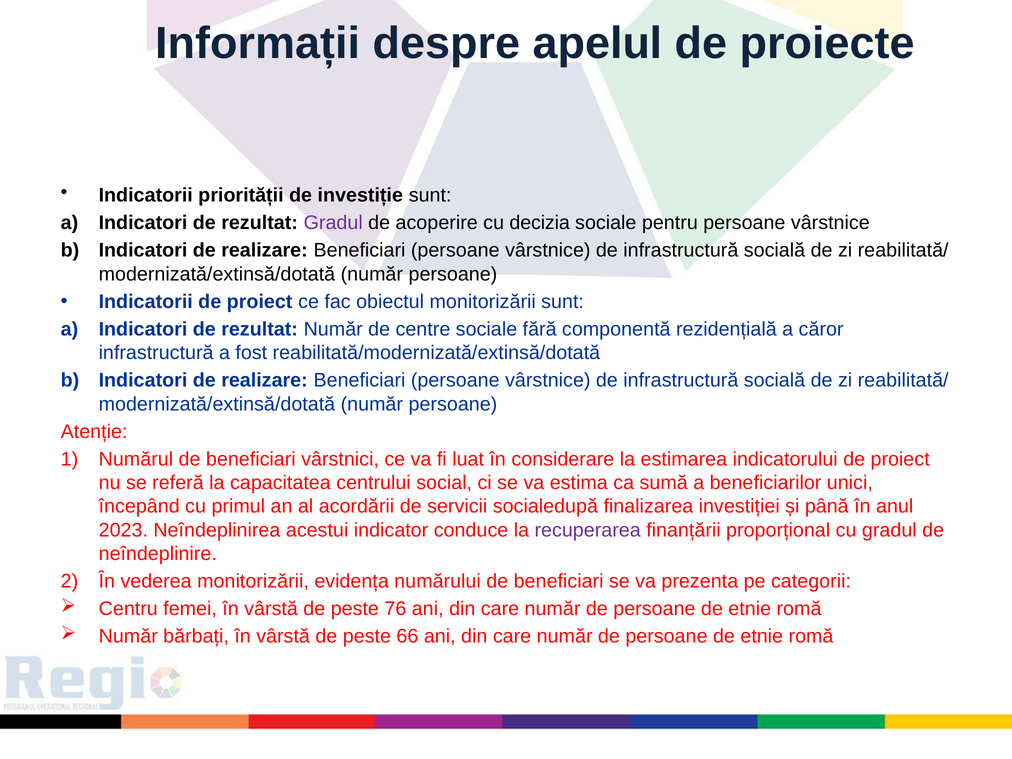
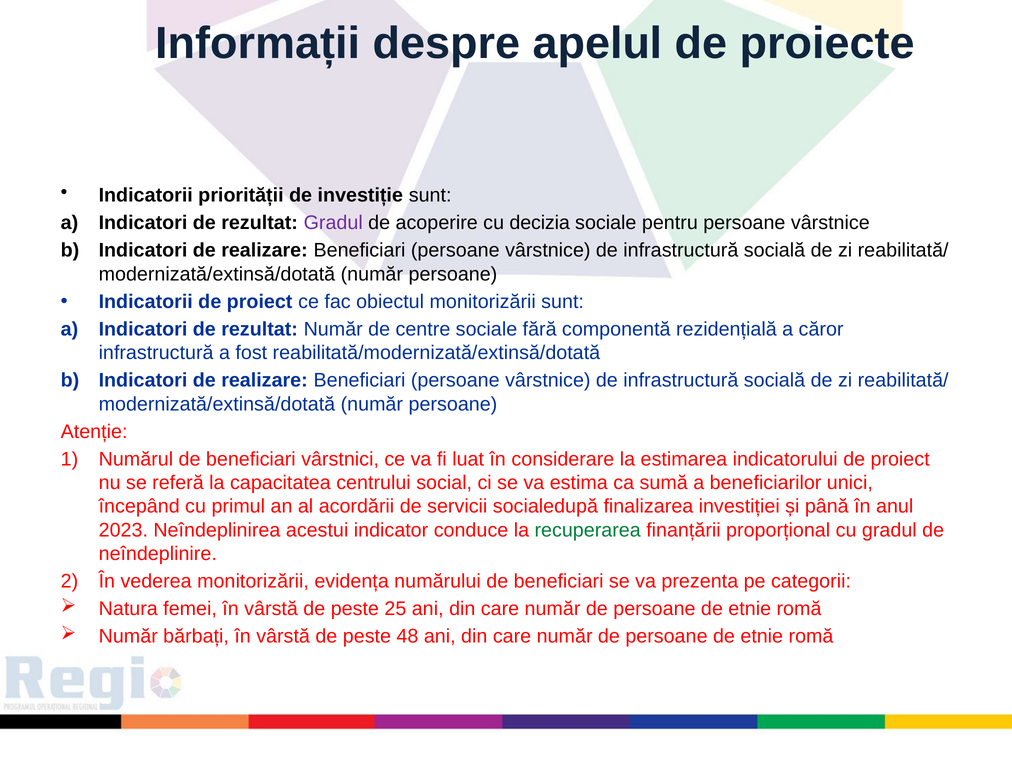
recuperarea colour: purple -> green
Centru: Centru -> Natura
76: 76 -> 25
66: 66 -> 48
